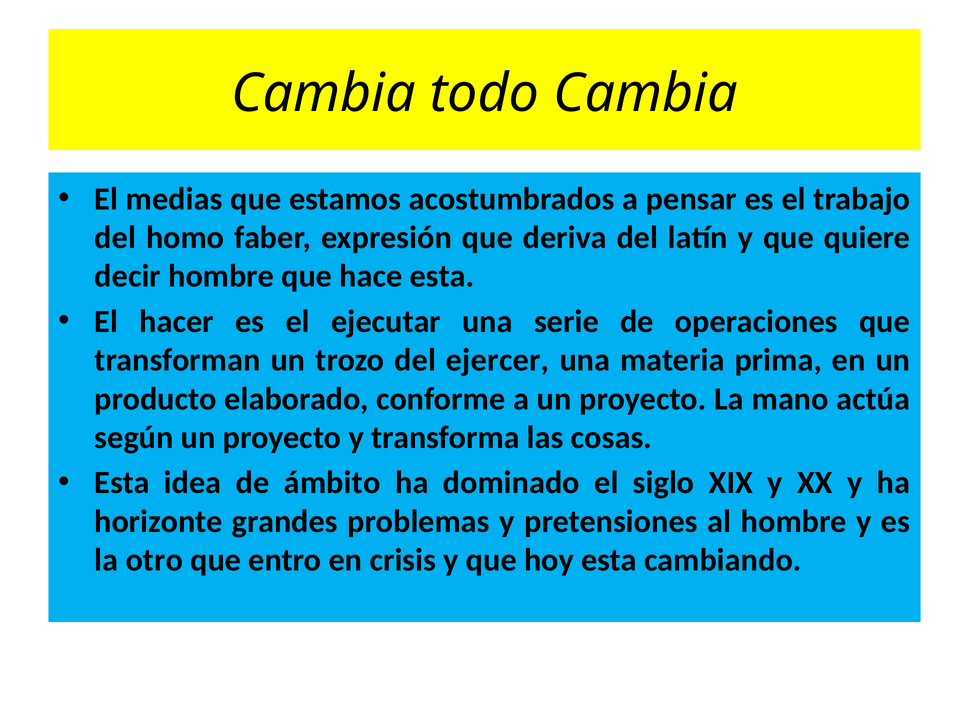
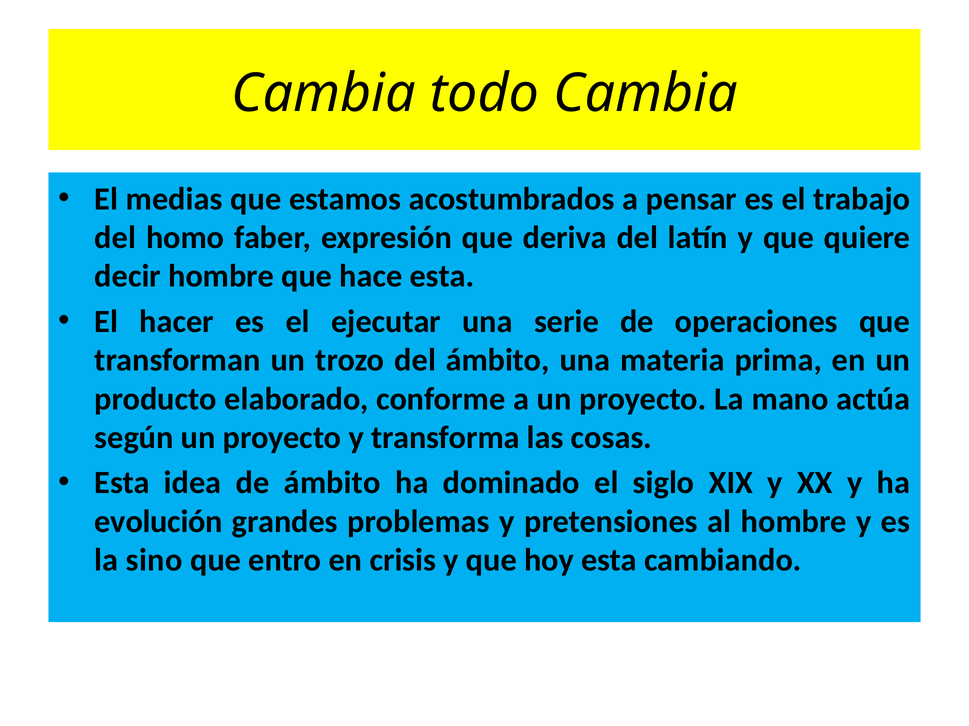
del ejercer: ejercer -> ámbito
horizonte: horizonte -> evolución
otro: otro -> sino
